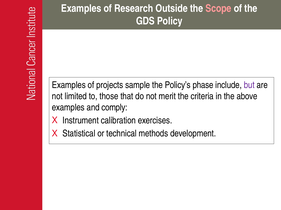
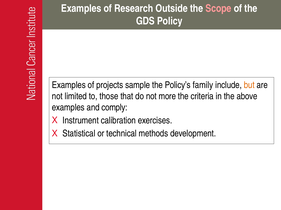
phase: phase -> family
but colour: purple -> orange
merit: merit -> more
